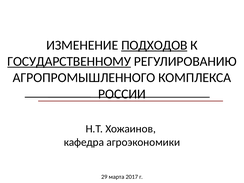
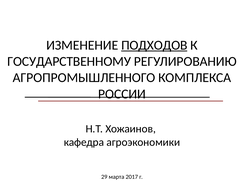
ГОСУДАРСТВЕННОМУ underline: present -> none
